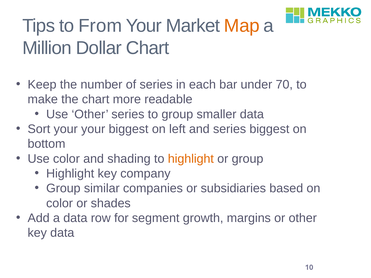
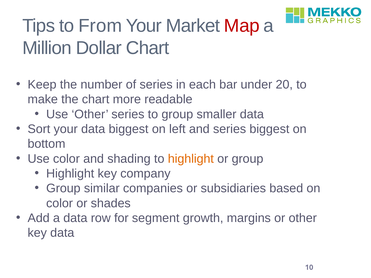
Map colour: orange -> red
70: 70 -> 20
your your: your -> data
